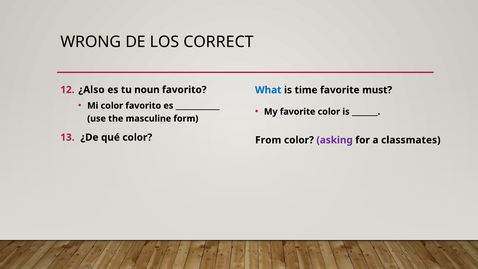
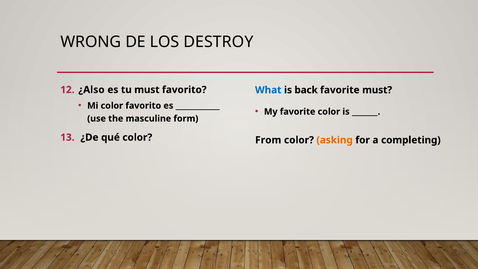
CORRECT: CORRECT -> DESTROY
tu noun: noun -> must
time: time -> back
asking colour: purple -> orange
classmates: classmates -> completing
